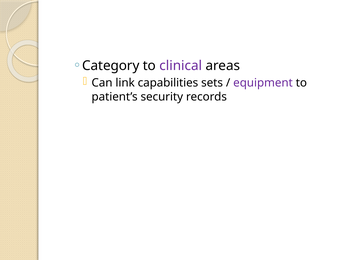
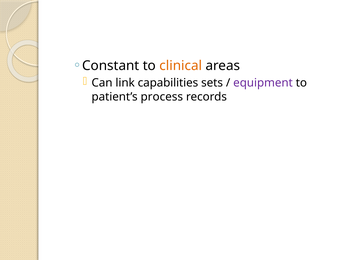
Category: Category -> Constant
clinical colour: purple -> orange
security: security -> process
